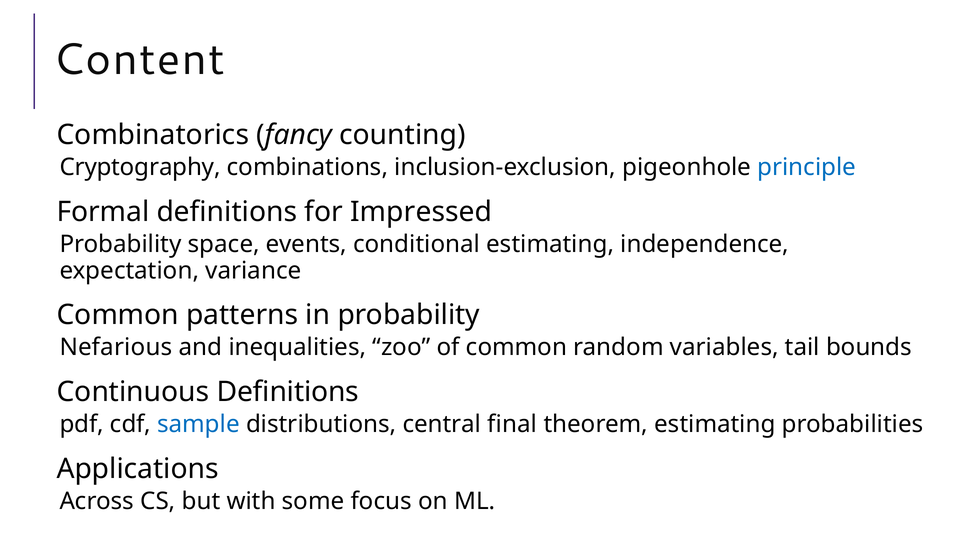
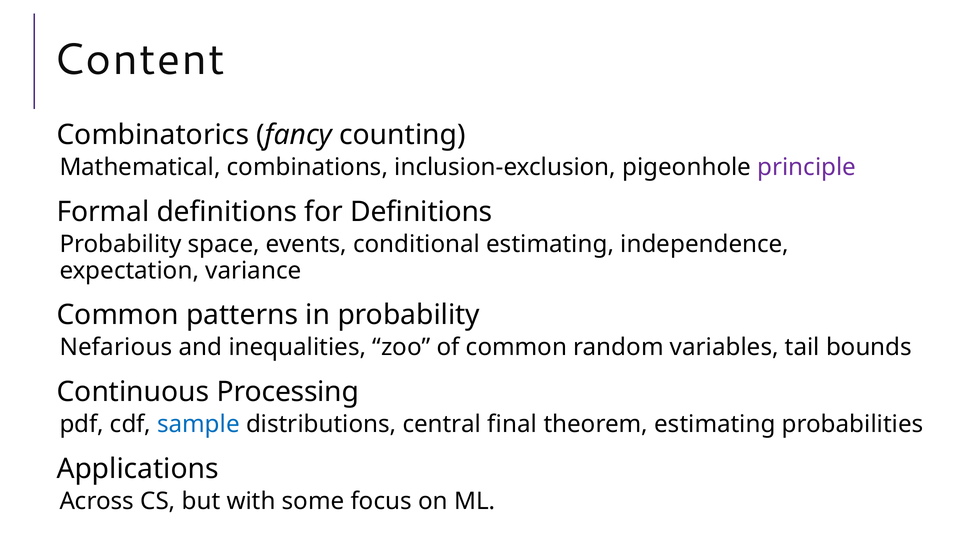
Cryptography: Cryptography -> Mathematical
principle colour: blue -> purple
for Impressed: Impressed -> Definitions
Continuous Definitions: Definitions -> Processing
